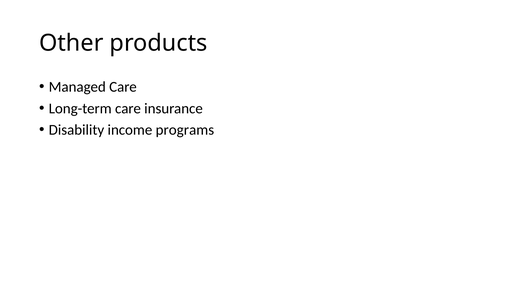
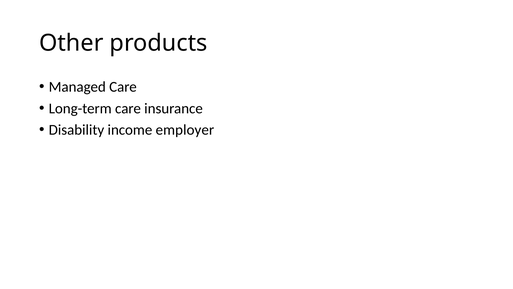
programs: programs -> employer
